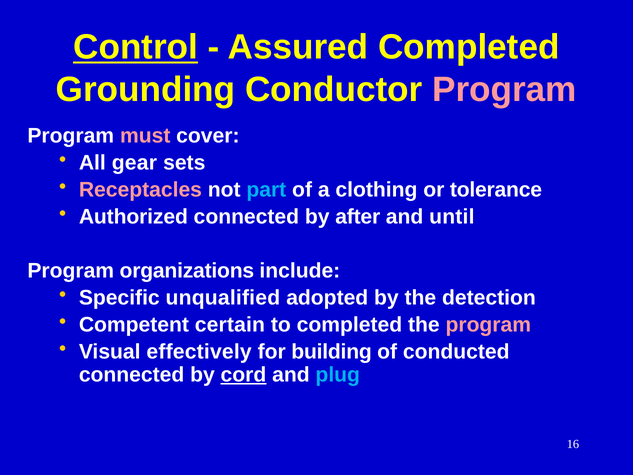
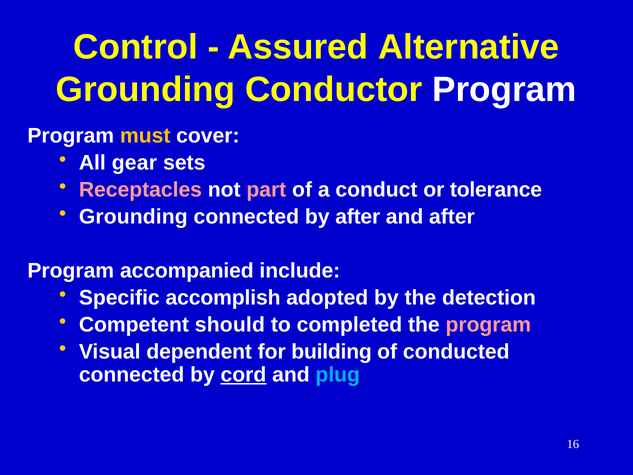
Control underline: present -> none
Assured Completed: Completed -> Alternative
Program at (504, 89) colour: pink -> white
must colour: pink -> yellow
part colour: light blue -> pink
clothing: clothing -> conduct
Authorized at (133, 217): Authorized -> Grounding
and until: until -> after
organizations: organizations -> accompanied
unqualified: unqualified -> accomplish
certain: certain -> should
effectively: effectively -> dependent
